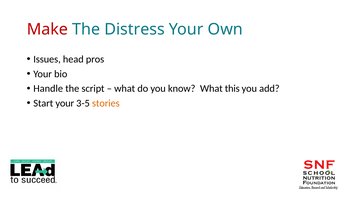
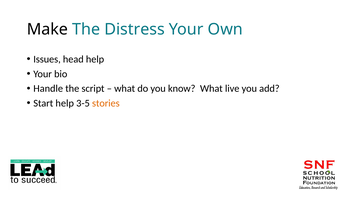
Make colour: red -> black
head pros: pros -> help
this: this -> live
Start your: your -> help
